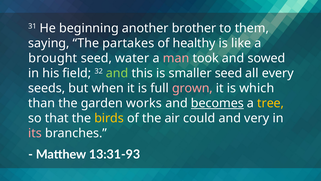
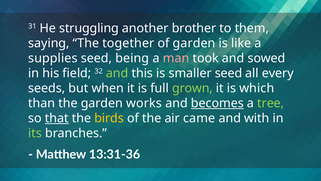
beginning: beginning -> struggling
partakes: partakes -> together
of healthy: healthy -> garden
brought: brought -> supplies
water: water -> being
grown colour: pink -> light green
tree colour: yellow -> light green
that underline: none -> present
could: could -> came
very: very -> with
its colour: pink -> light green
13:31-93: 13:31-93 -> 13:31-36
